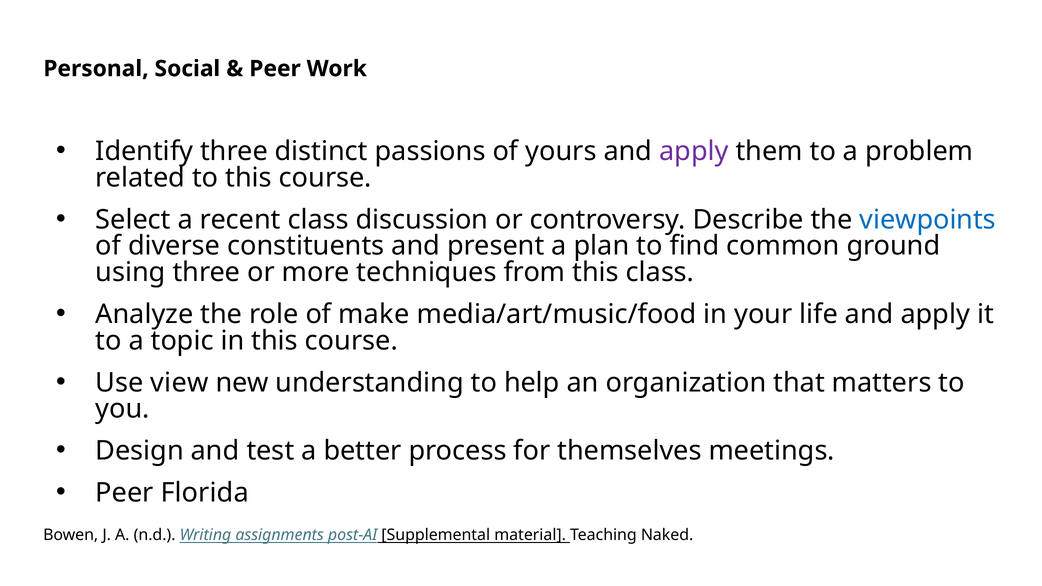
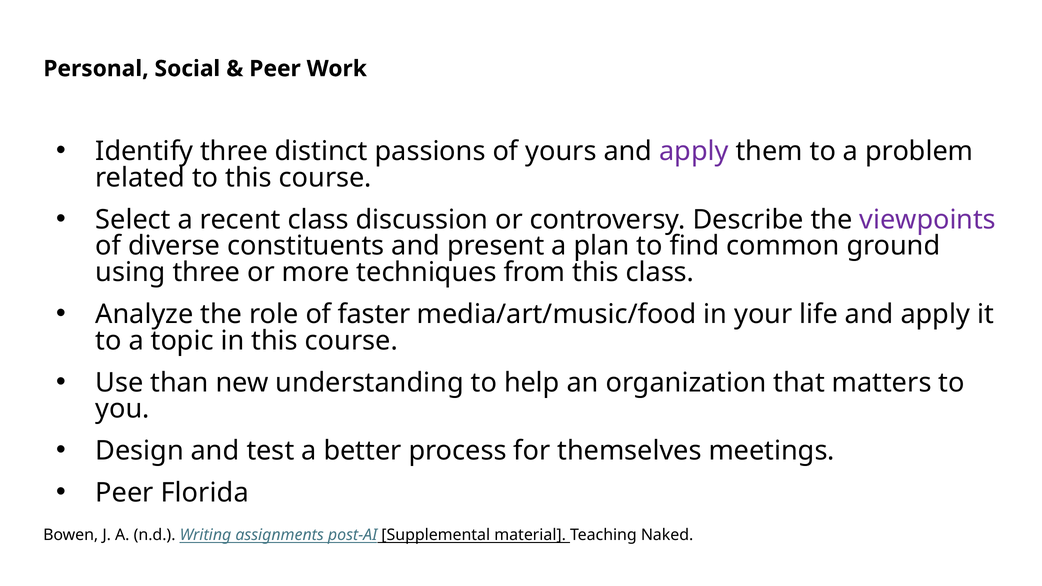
viewpoints colour: blue -> purple
make: make -> faster
view: view -> than
